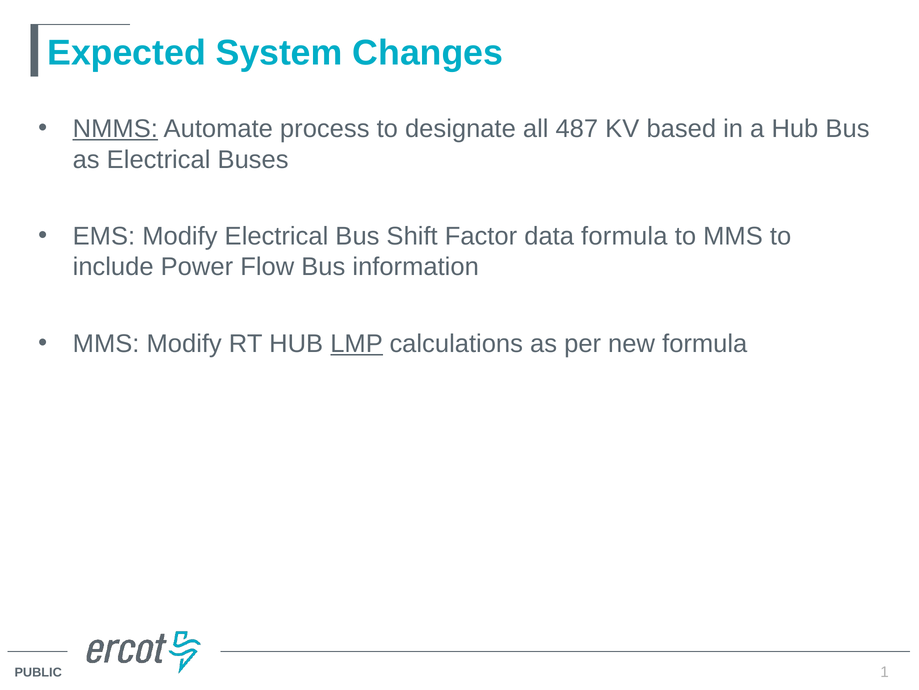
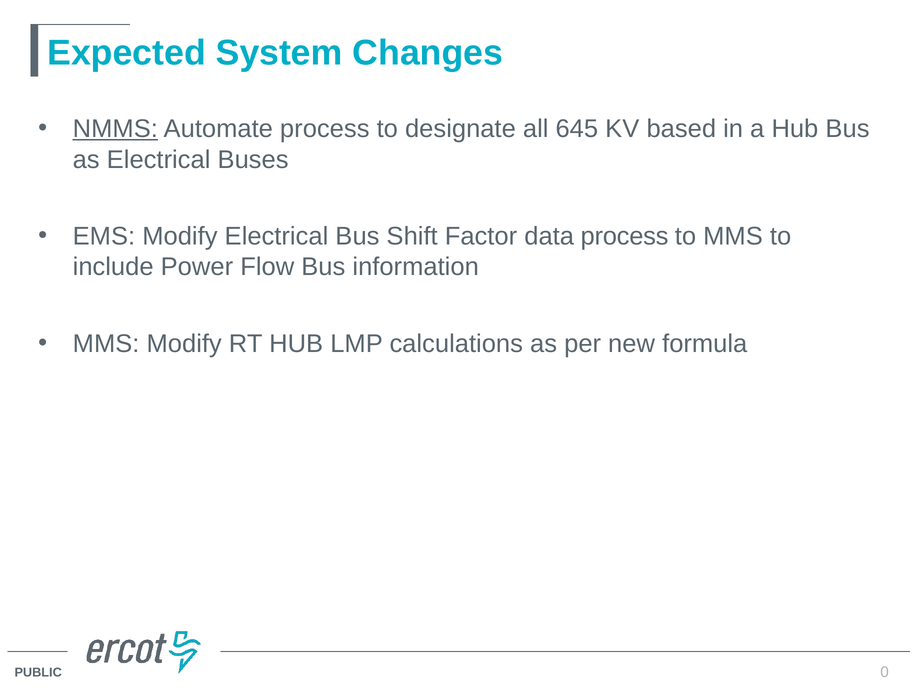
487: 487 -> 645
data formula: formula -> process
LMP underline: present -> none
1: 1 -> 0
